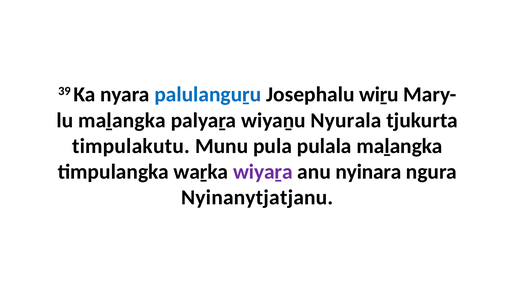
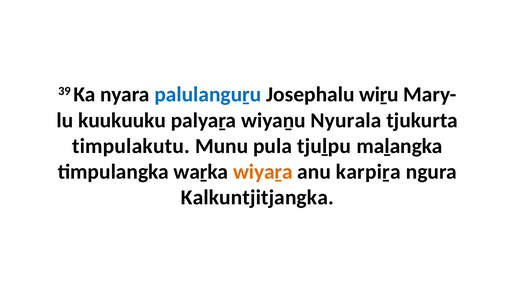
maḻangka at (122, 121): maḻangka -> kuukuuku
pulala: pulala -> tjuḻpu
wiyaṟa colour: purple -> orange
nyinara: nyinara -> karpiṟa
Nyinanytjatjanu: Nyinanytjatjanu -> Kalkuntjitjangka
